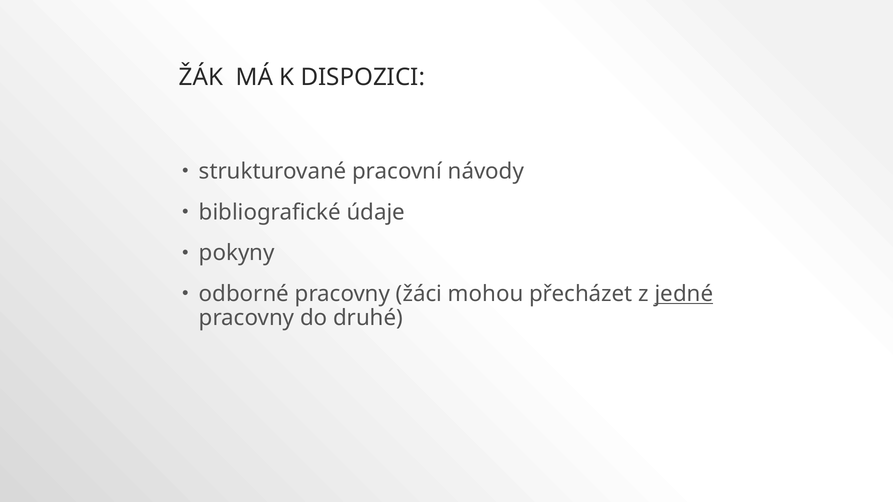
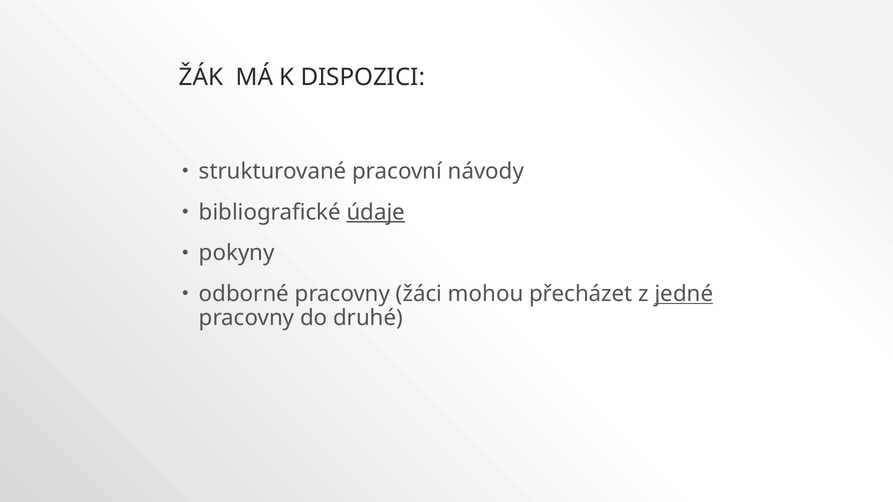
údaje underline: none -> present
